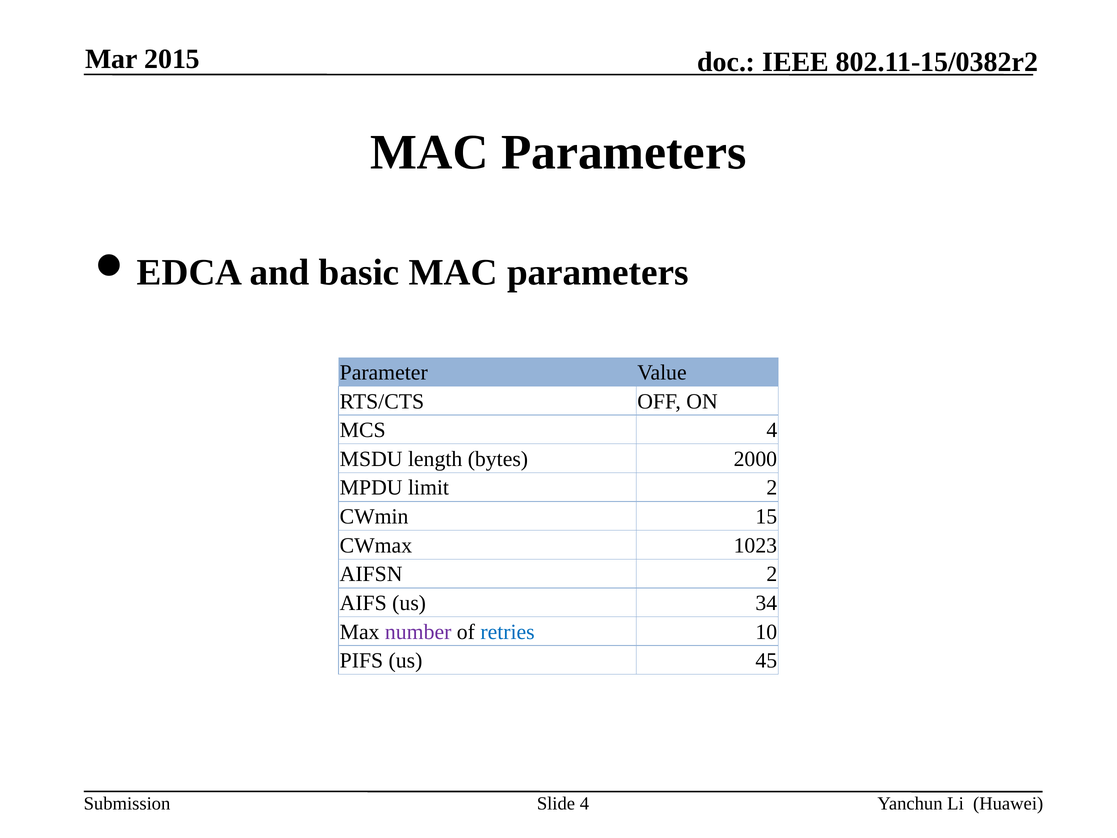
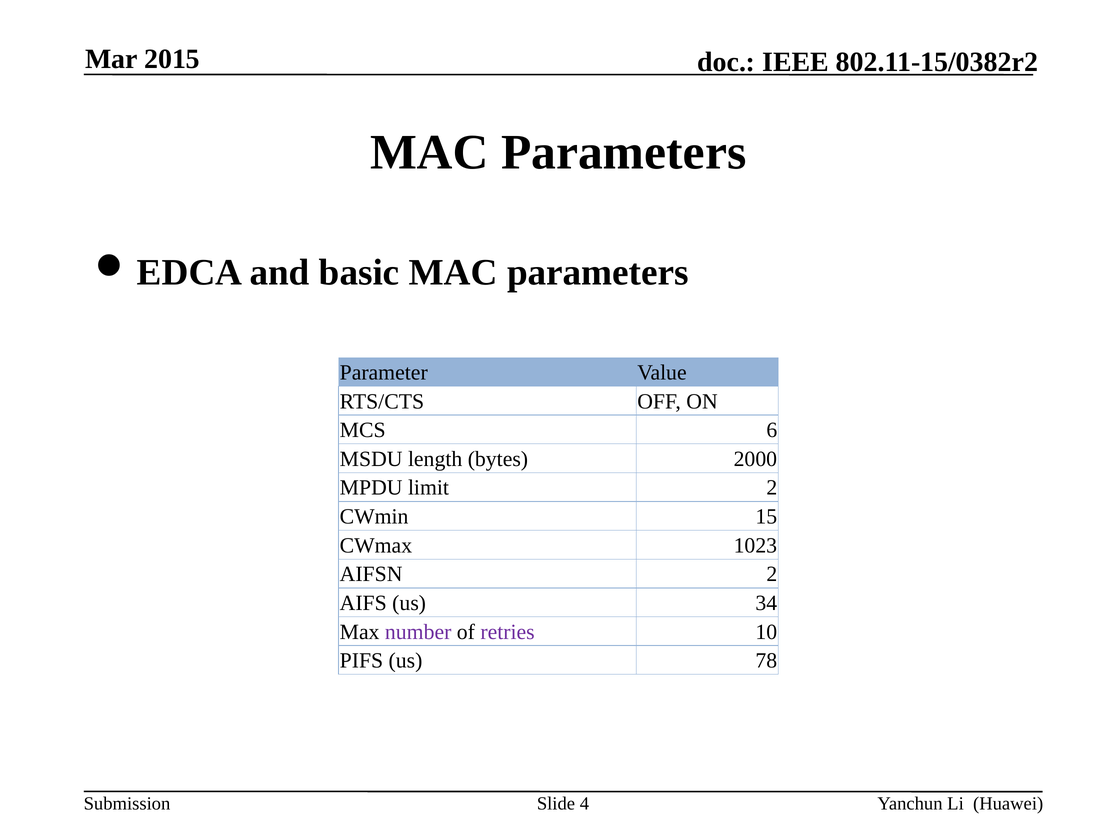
MCS 4: 4 -> 6
retries colour: blue -> purple
45: 45 -> 78
